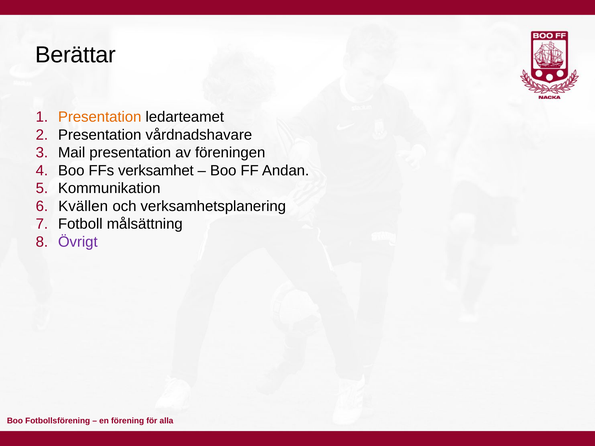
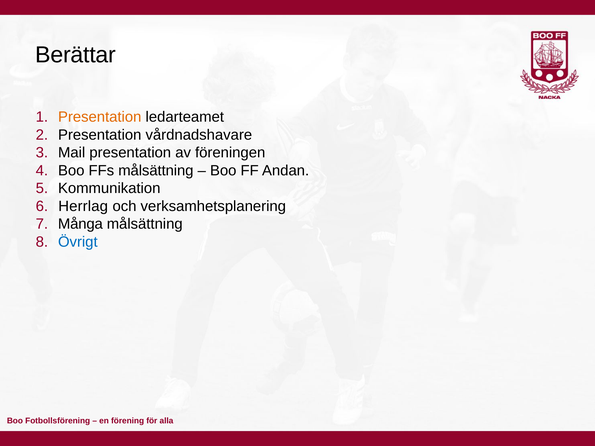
FFs verksamhet: verksamhet -> målsättning
Kvällen: Kvällen -> Herrlag
Fotboll: Fotboll -> Många
Övrigt colour: purple -> blue
